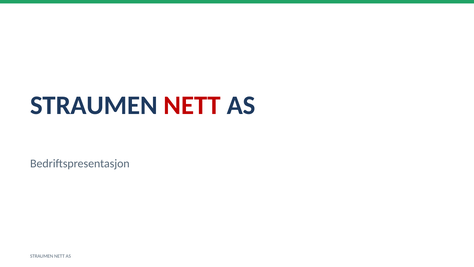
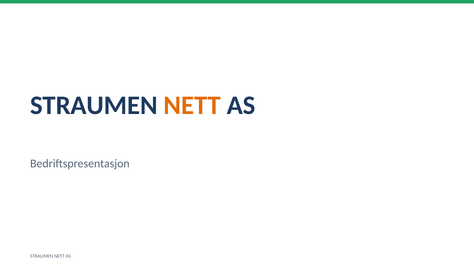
NETT at (192, 105) colour: red -> orange
